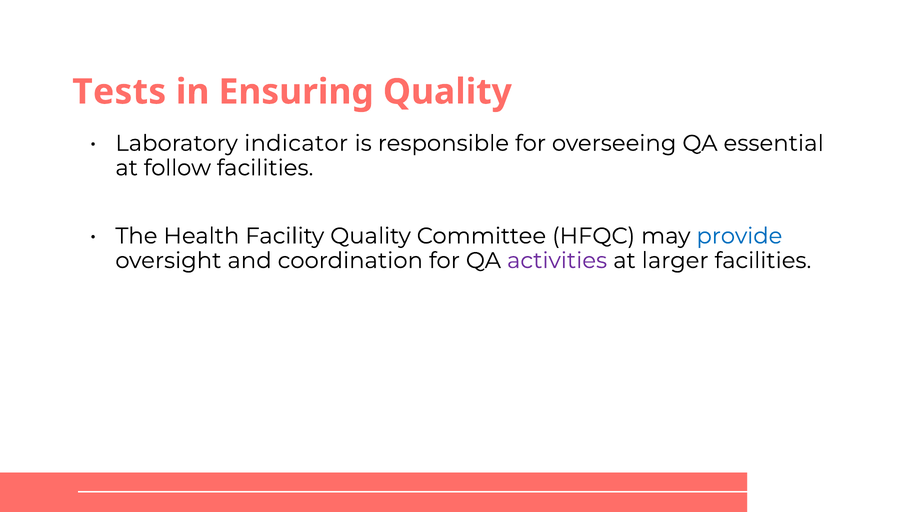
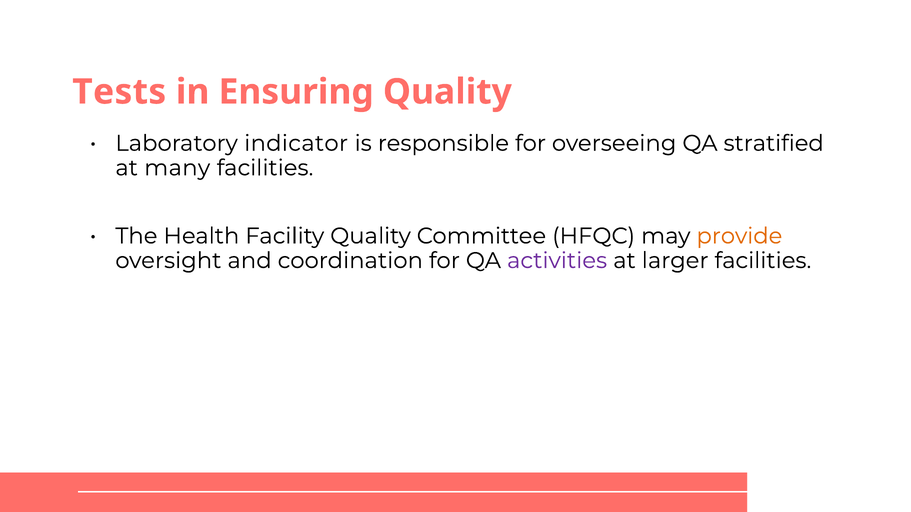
essential: essential -> stratified
follow: follow -> many
provide colour: blue -> orange
